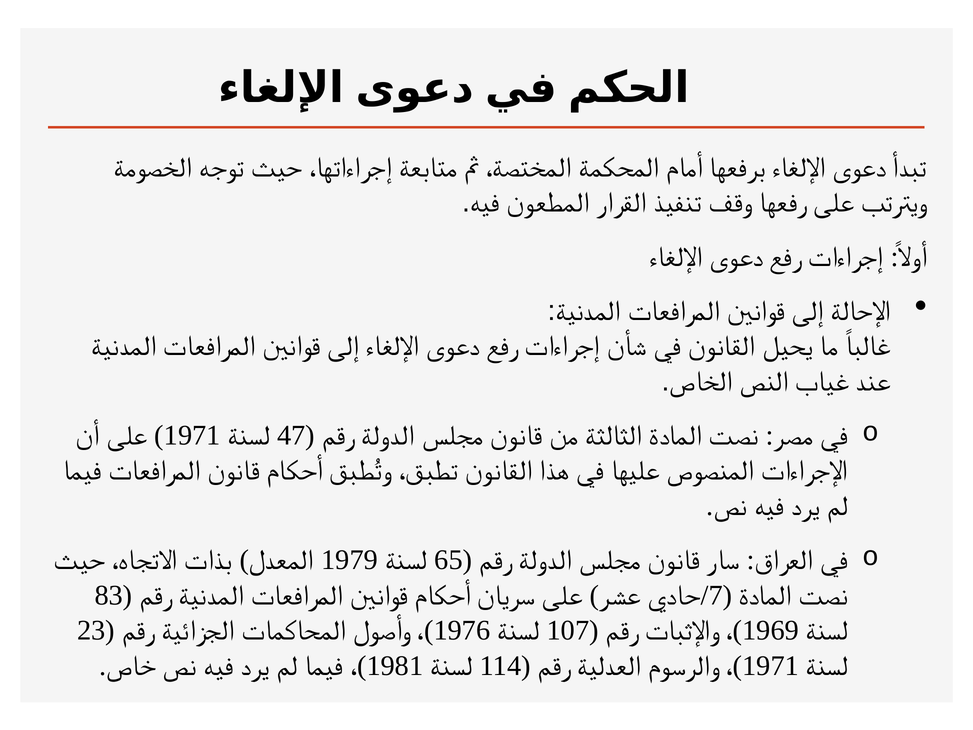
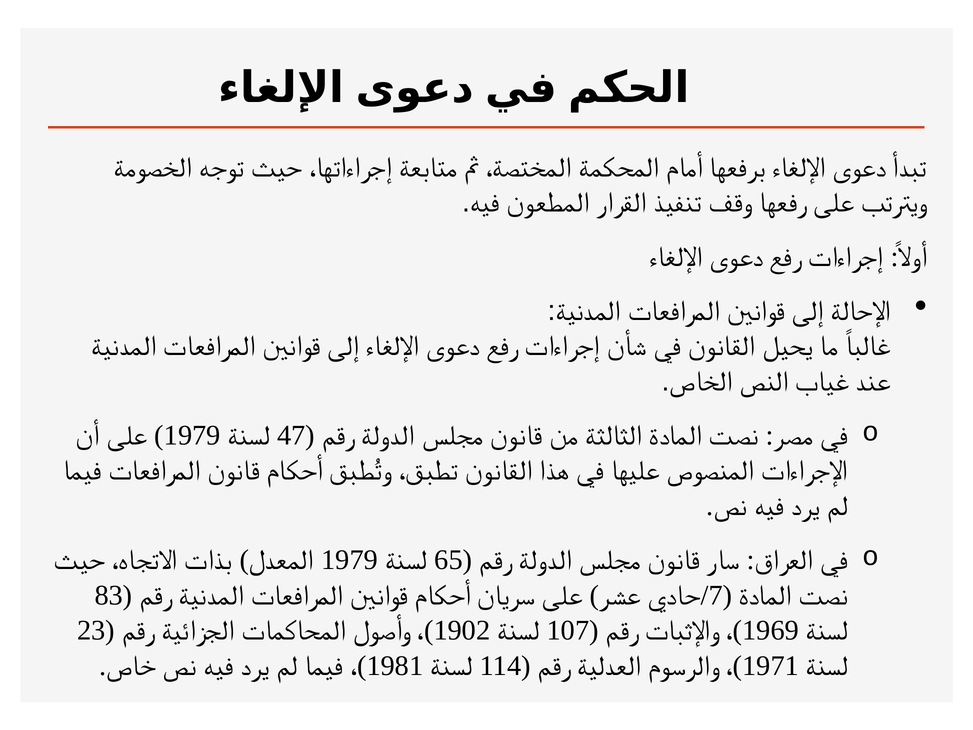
1971 at (192, 435): 1971 -> 1979
1976: 1976 -> 1902
